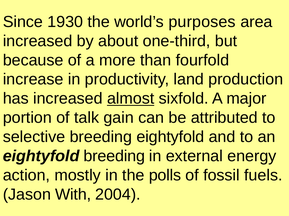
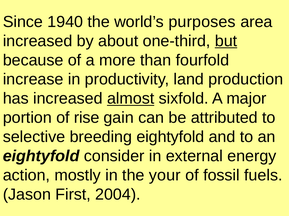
1930: 1930 -> 1940
but underline: none -> present
talk: talk -> rise
eightyfold breeding: breeding -> consider
polls: polls -> your
With: With -> First
